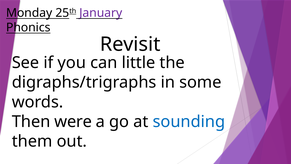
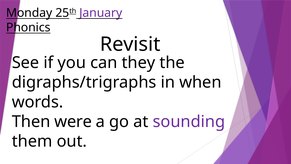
little: little -> they
some: some -> when
sounding colour: blue -> purple
